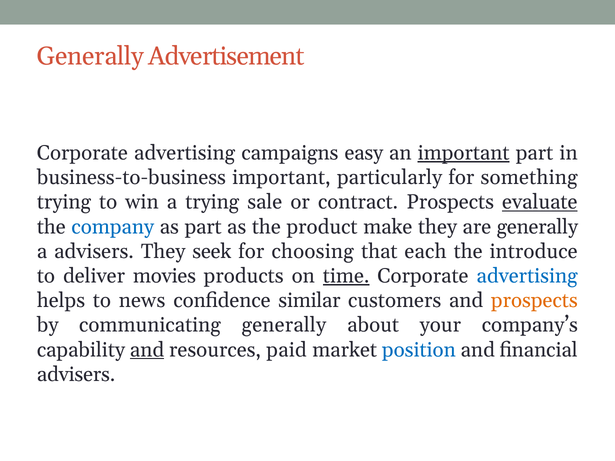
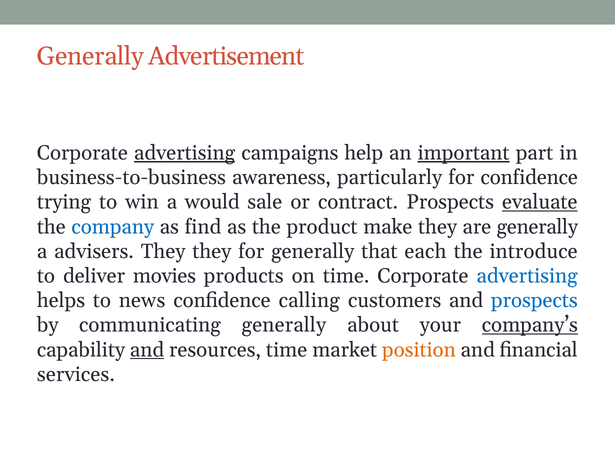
advertising at (185, 153) underline: none -> present
easy: easy -> help
business-to-business important: important -> awareness
for something: something -> confidence
a trying: trying -> would
as part: part -> find
They seek: seek -> they
for choosing: choosing -> generally
time at (346, 276) underline: present -> none
similar: similar -> calling
prospects at (534, 301) colour: orange -> blue
company’s underline: none -> present
resources paid: paid -> time
position colour: blue -> orange
advisers at (76, 375): advisers -> services
